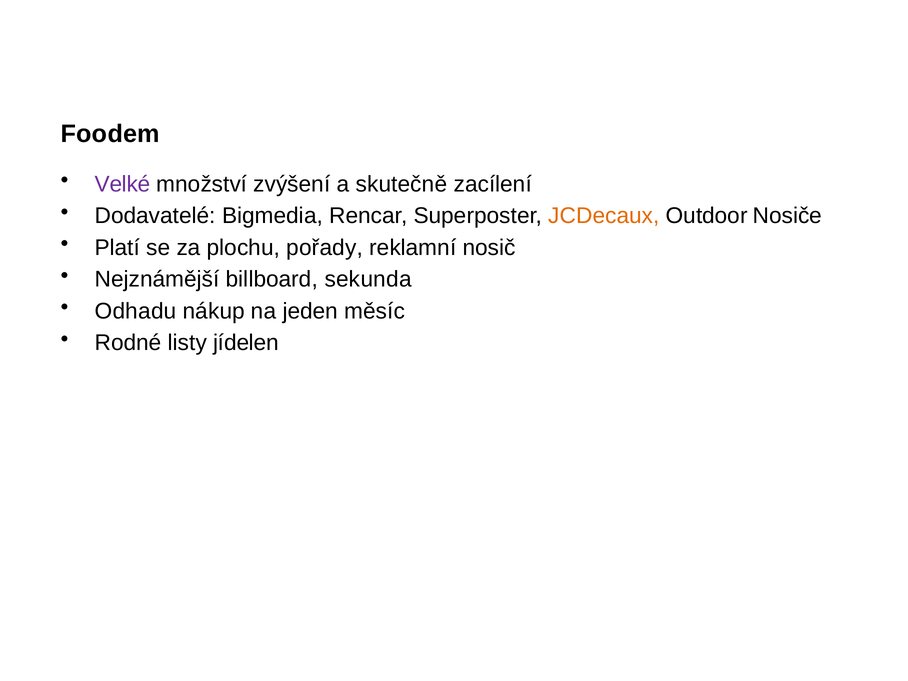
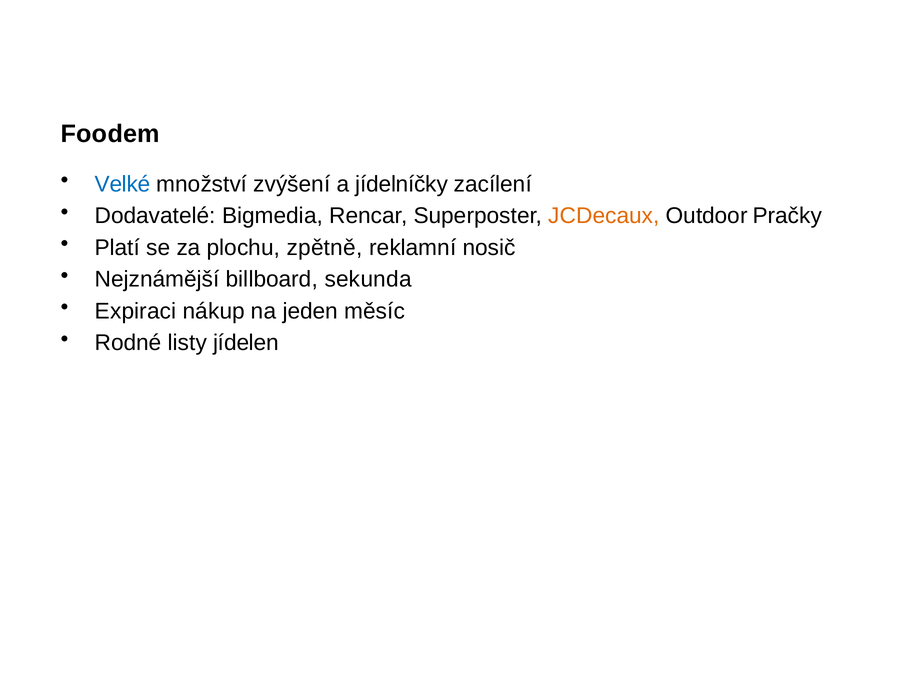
Velké colour: purple -> blue
skutečně: skutečně -> jídelníčky
Nosiče: Nosiče -> Pračky
pořady: pořady -> zpětně
Odhadu: Odhadu -> Expiraci
